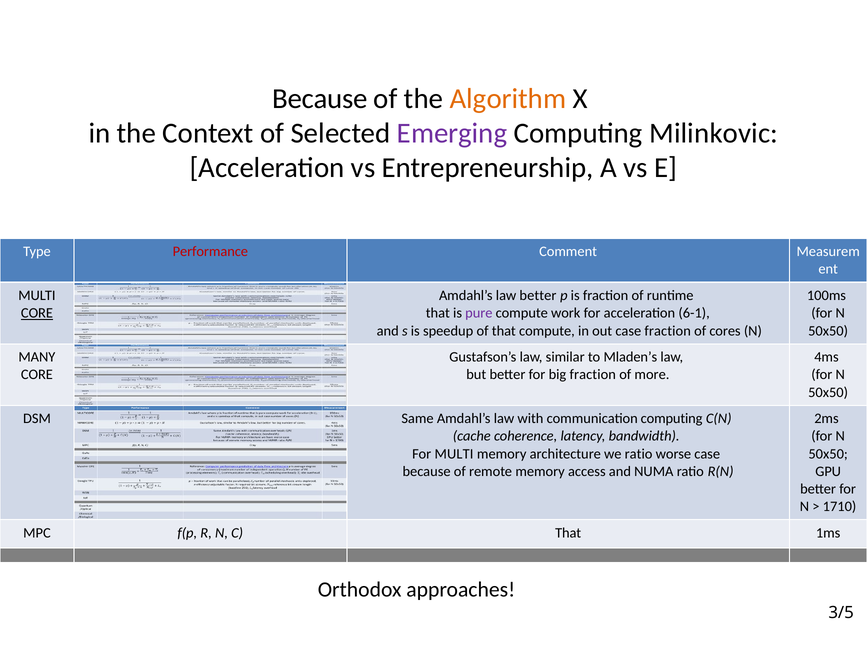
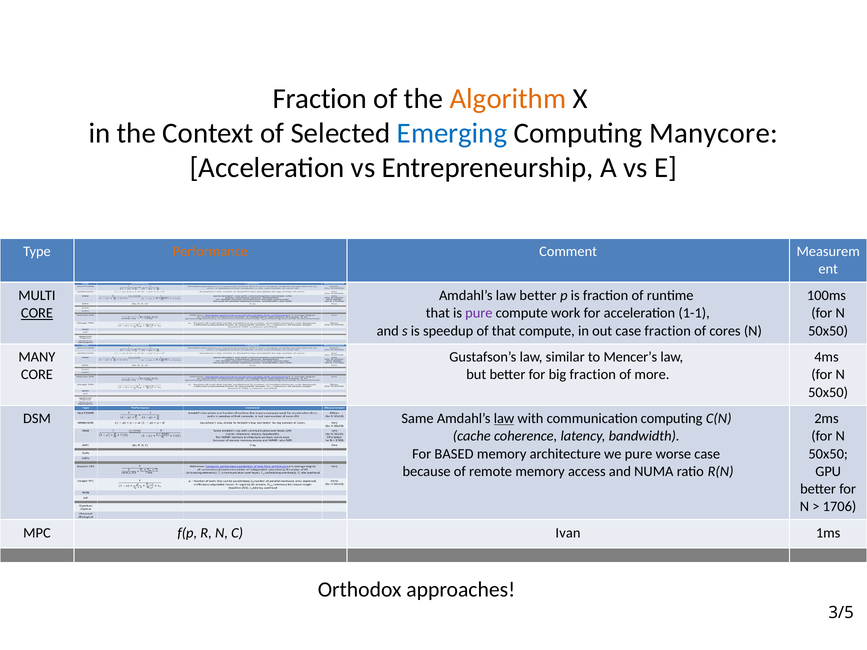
Because at (320, 99): Because -> Fraction
Emerging colour: purple -> blue
Milinkovic: Milinkovic -> Manycore
Performance colour: red -> orange
6-1: 6-1 -> 1-1
Mladen’s: Mladen’s -> Mencer’s
law at (504, 419) underline: none -> present
For MULTI: MULTI -> BASED
we ratio: ratio -> pure
1710: 1710 -> 1706
C That: That -> Ivan
